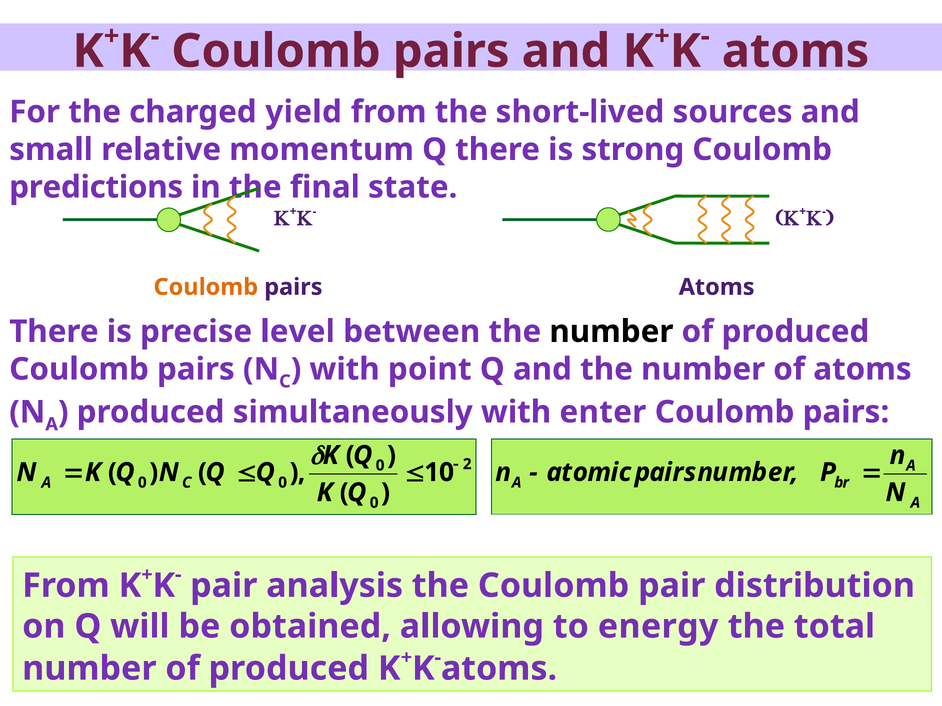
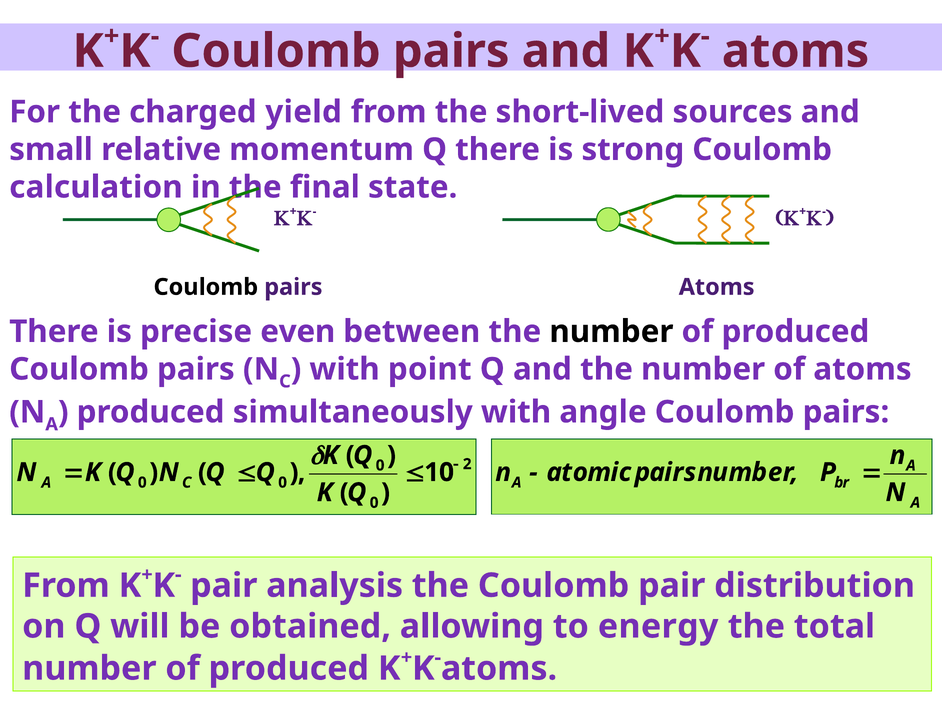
predictions: predictions -> calculation
Coulomb at (206, 287) colour: orange -> black
level: level -> even
enter: enter -> angle
